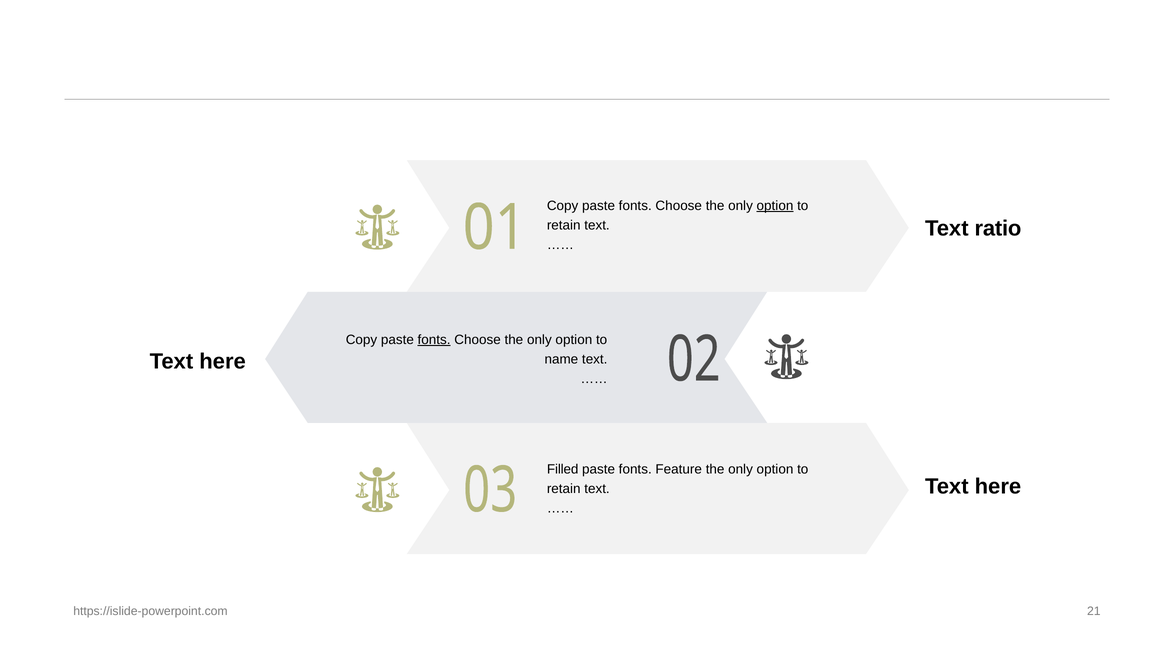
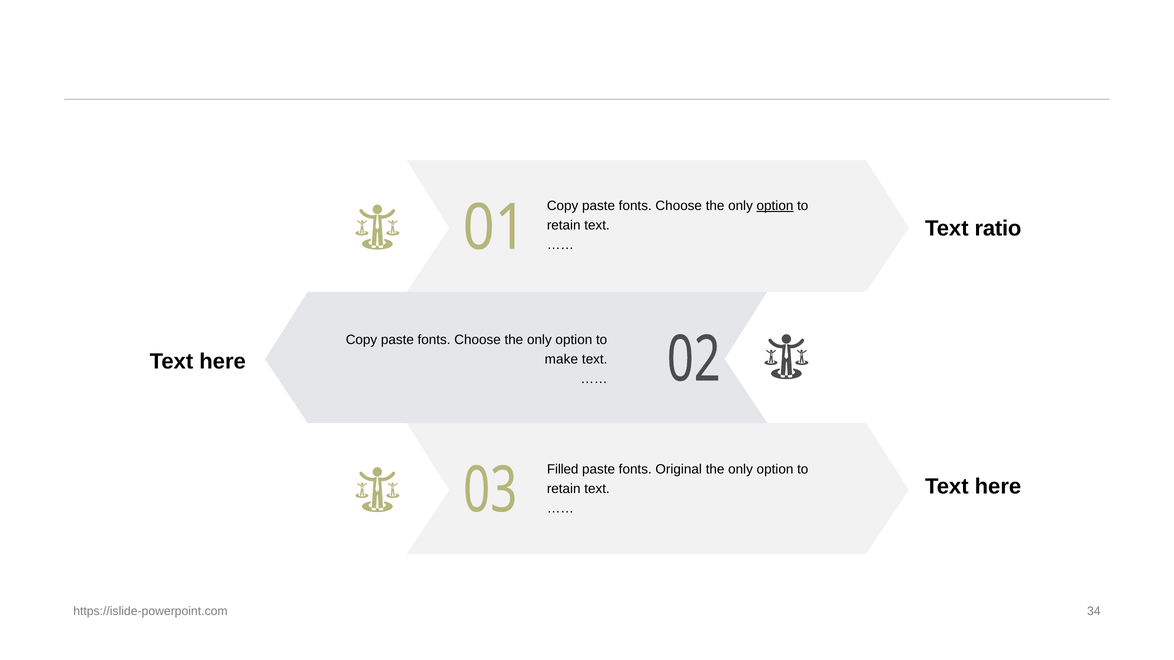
fonts at (434, 340) underline: present -> none
name: name -> make
Feature: Feature -> Original
21: 21 -> 34
